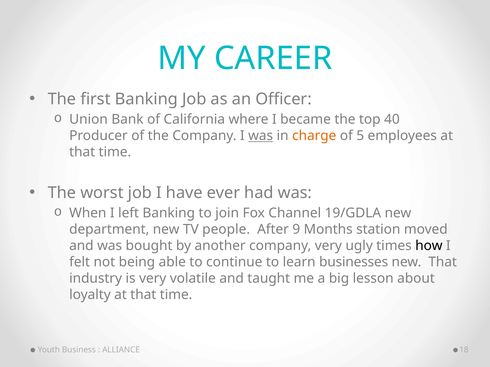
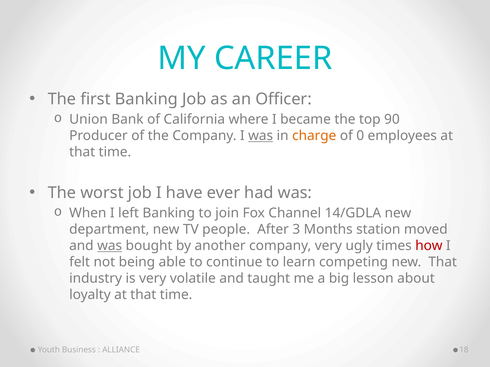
40: 40 -> 90
5: 5 -> 0
19/GDLA: 19/GDLA -> 14/GDLA
9: 9 -> 3
was at (110, 246) underline: none -> present
how colour: black -> red
businesses: businesses -> competing
